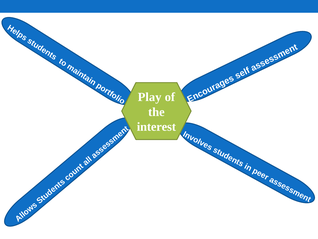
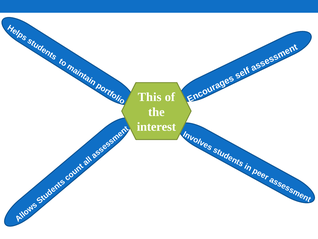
Play: Play -> This
